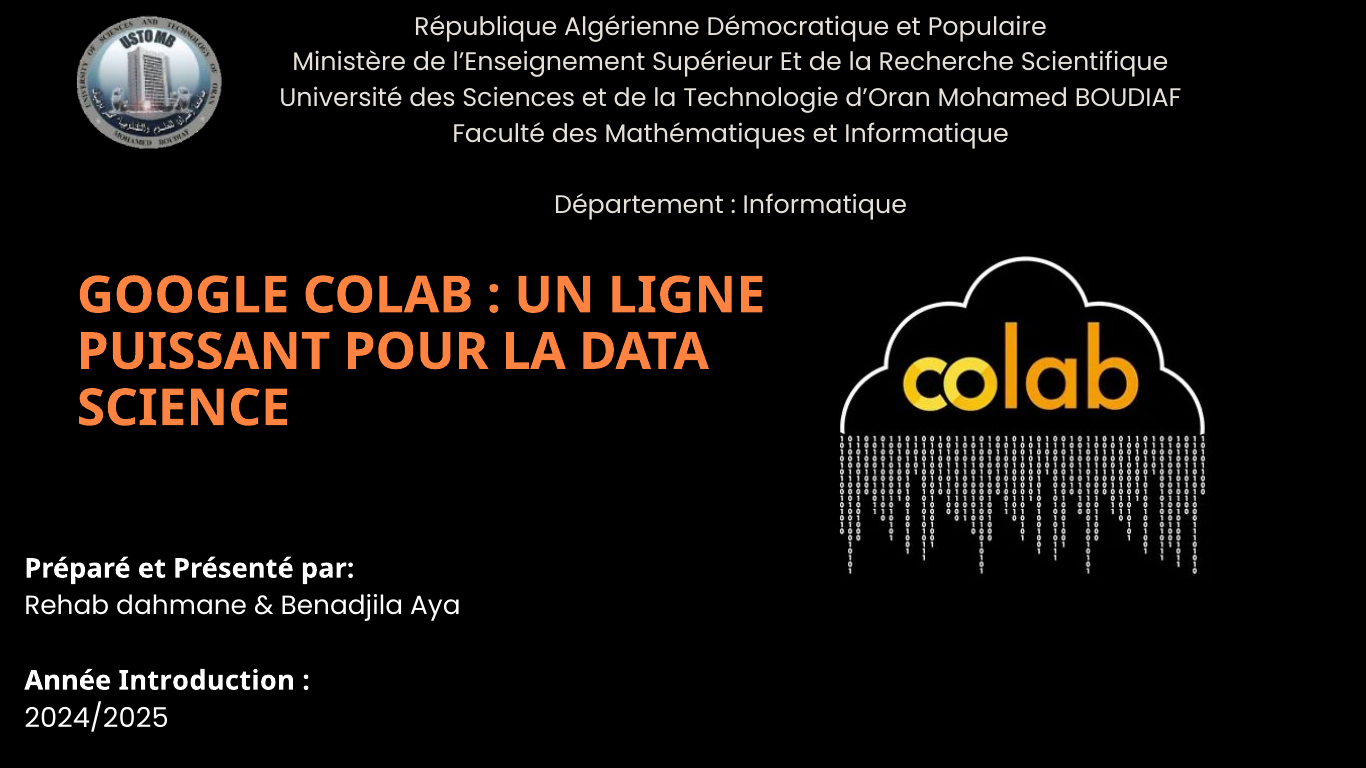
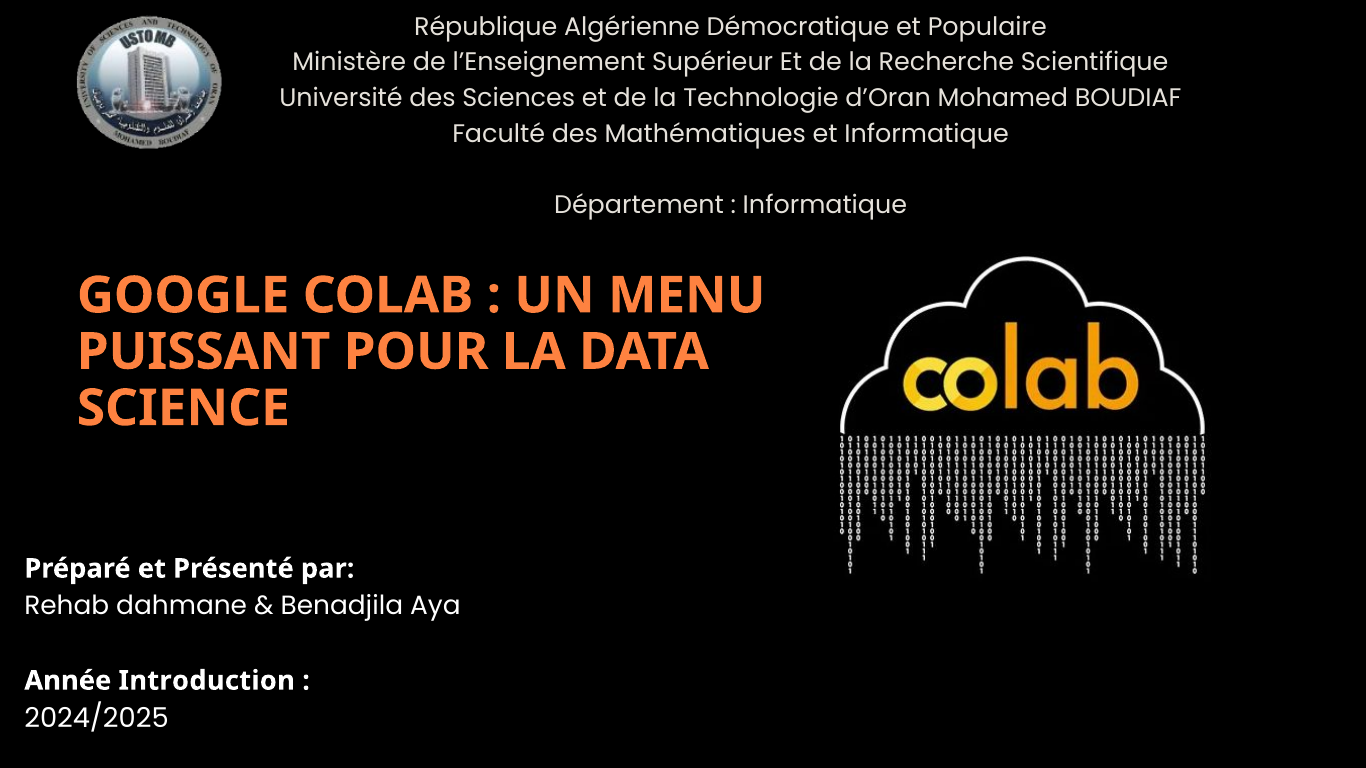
LIGNE: LIGNE -> MENU
